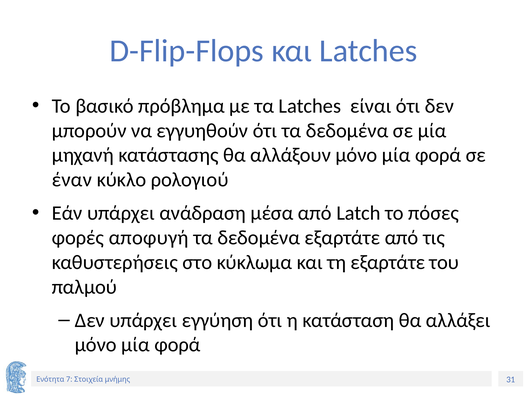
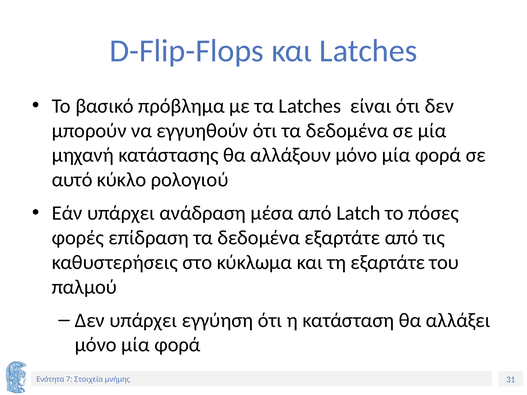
έναν: έναν -> αυτό
αποφυγή: αποφυγή -> επίδραση
